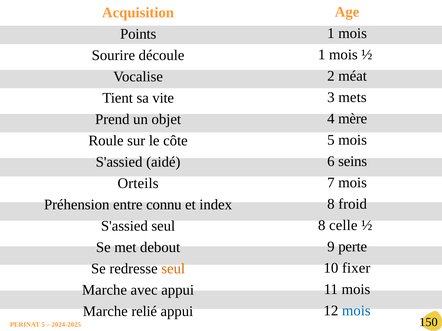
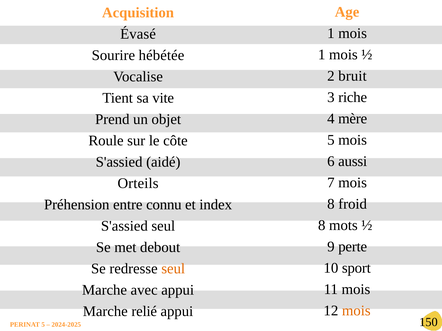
Points: Points -> Évasé
découle: découle -> hébétée
méat: méat -> bruit
mets: mets -> riche
seins: seins -> aussi
celle: celle -> mots
fixer: fixer -> sport
mois at (356, 311) colour: blue -> orange
